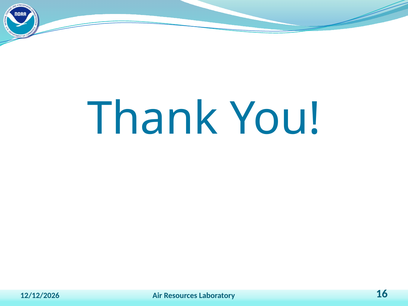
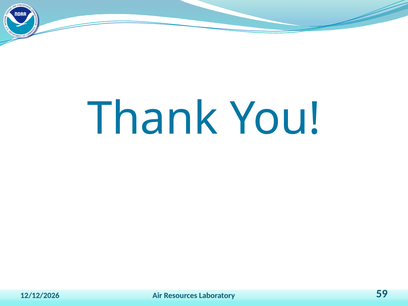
16: 16 -> 59
